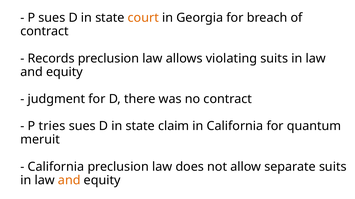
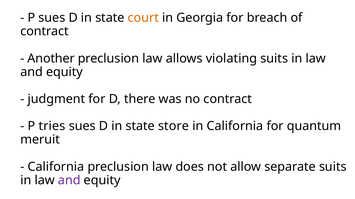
Records: Records -> Another
claim: claim -> store
and at (69, 181) colour: orange -> purple
